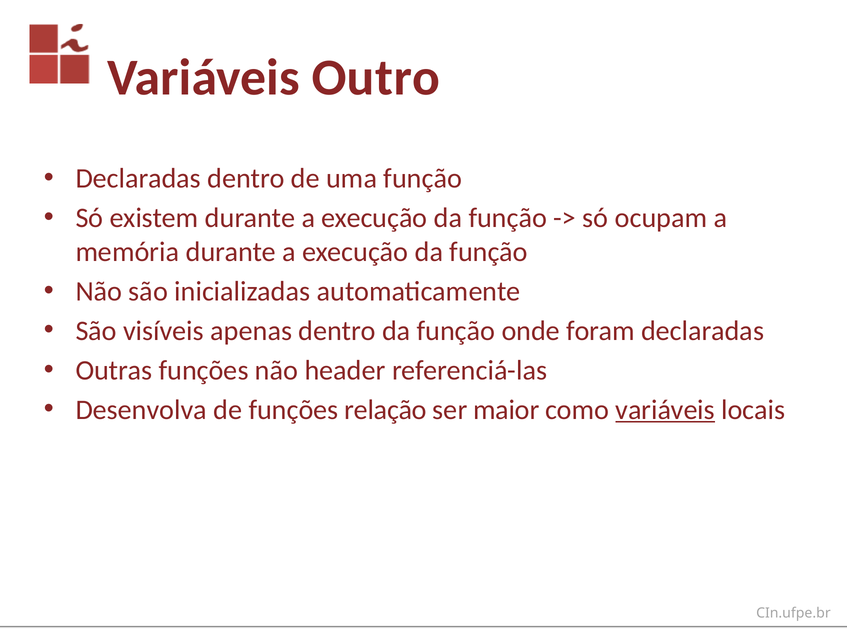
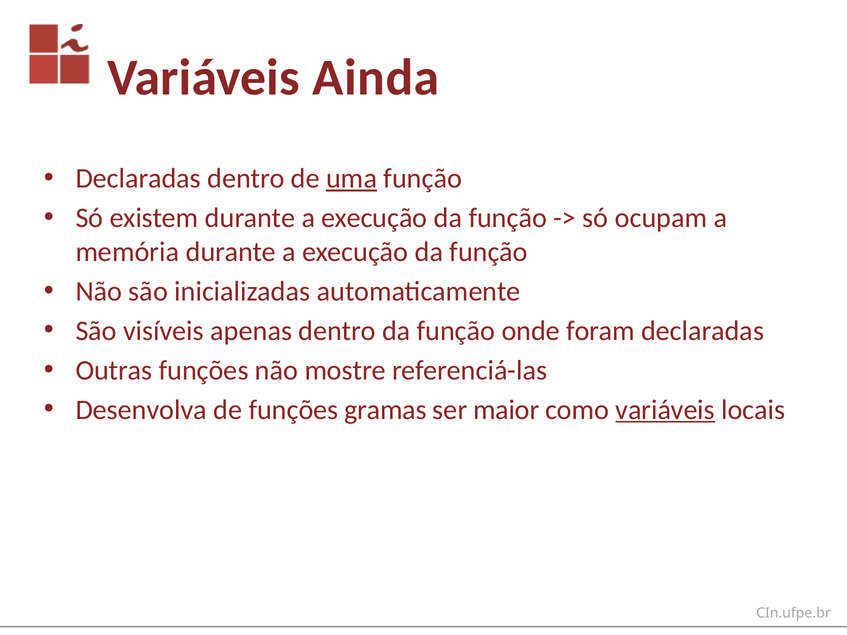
Outro: Outro -> Ainda
uma underline: none -> present
header: header -> mostre
relação: relação -> gramas
